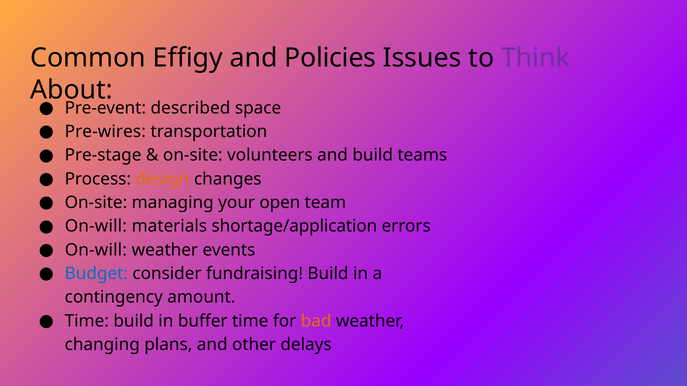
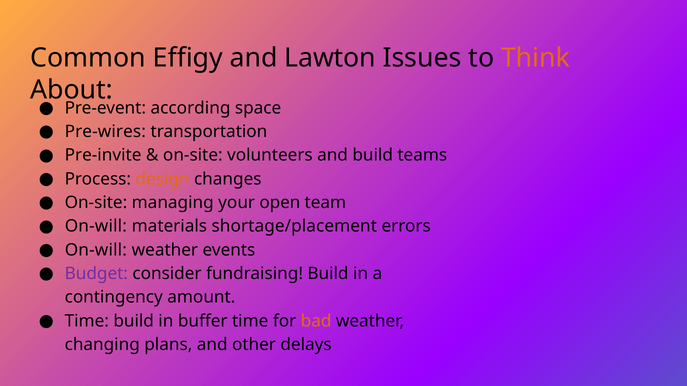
Policies: Policies -> Lawton
Think colour: purple -> orange
described: described -> according
Pre-stage: Pre-stage -> Pre-invite
shortage/application: shortage/application -> shortage/placement
Budget colour: blue -> purple
